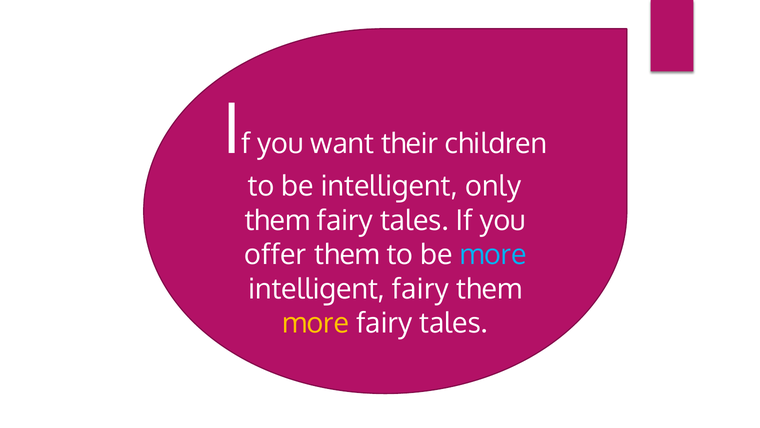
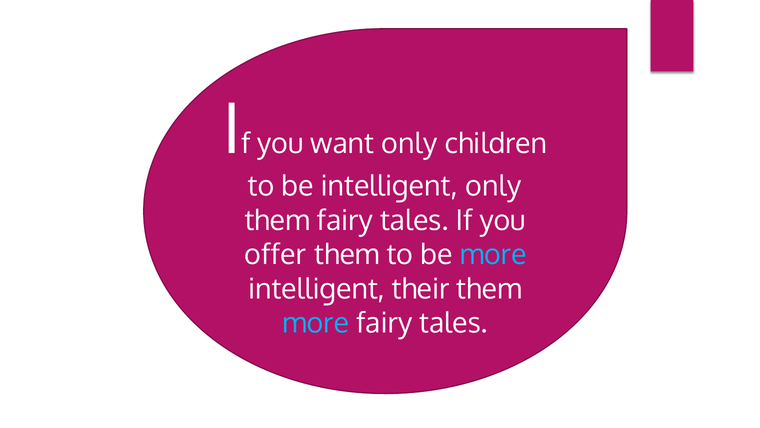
want their: their -> only
intelligent fairy: fairy -> their
more at (316, 323) colour: yellow -> light blue
